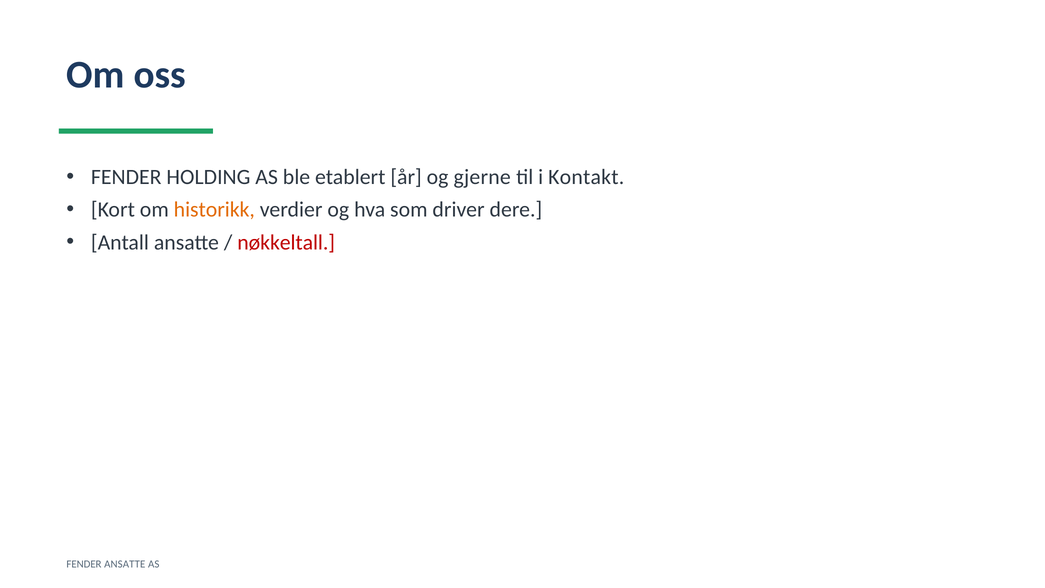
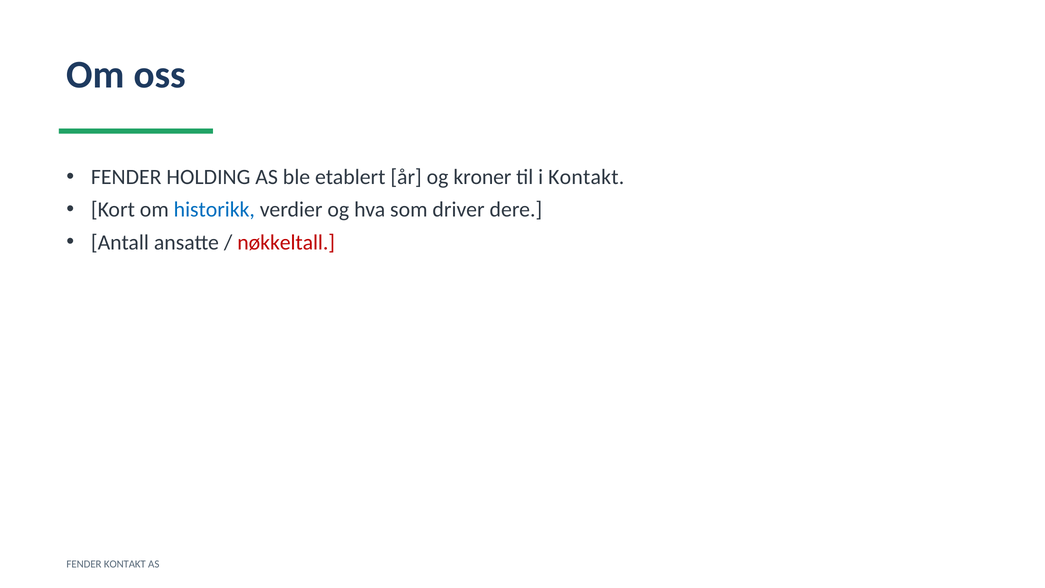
gjerne: gjerne -> kroner
historikk colour: orange -> blue
FENDER ANSATTE: ANSATTE -> KONTAKT
